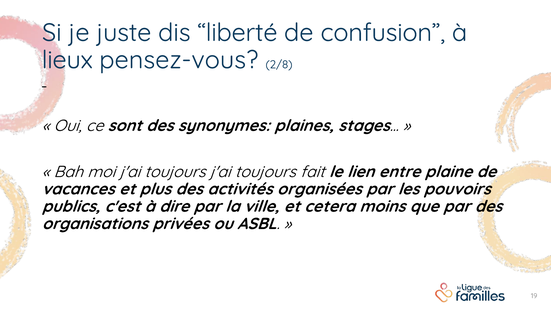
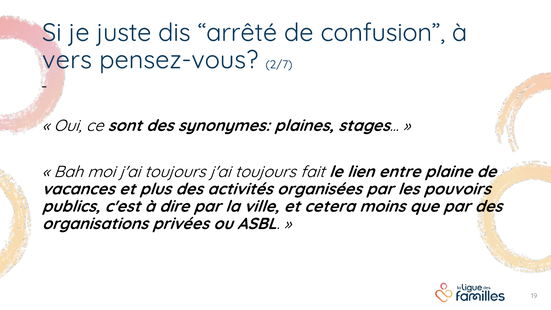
liberté: liberté -> arrêté
lieux: lieux -> vers
2/8: 2/8 -> 2/7
